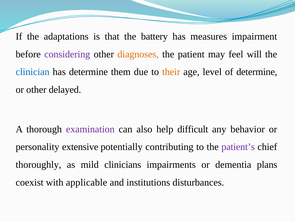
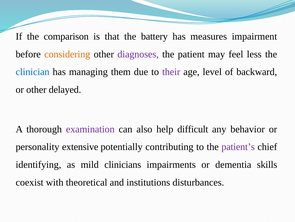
adaptations: adaptations -> comparison
considering colour: purple -> orange
diagnoses colour: orange -> purple
will: will -> less
has determine: determine -> managing
their colour: orange -> purple
of determine: determine -> backward
thoroughly: thoroughly -> identifying
plans: plans -> skills
applicable: applicable -> theoretical
